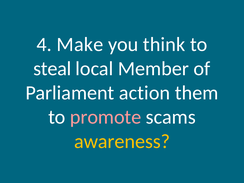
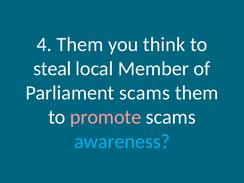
4 Make: Make -> Them
Parliament action: action -> scams
awareness colour: yellow -> light blue
